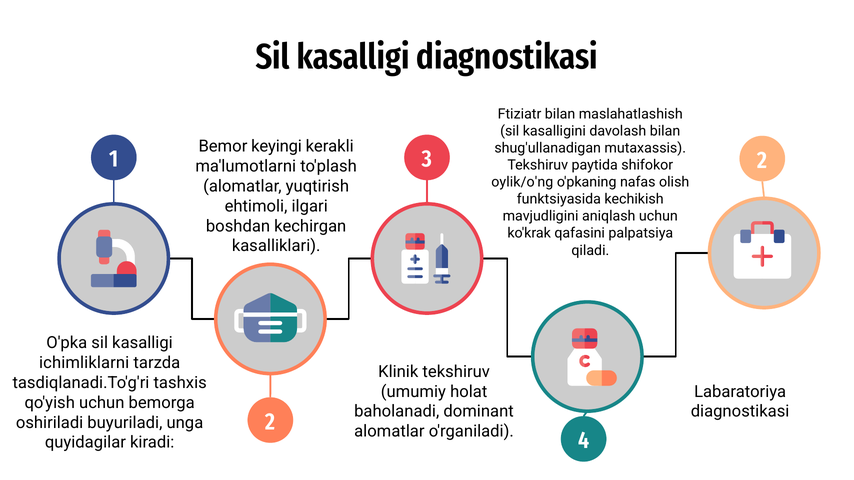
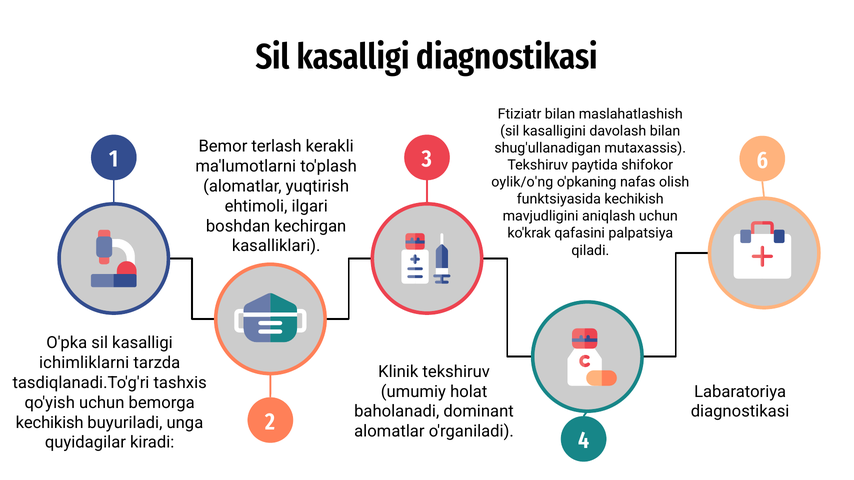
keyingi: keyingi -> terlash
1 2: 2 -> 6
oshiriladi at (50, 423): oshiriladi -> kechikish
